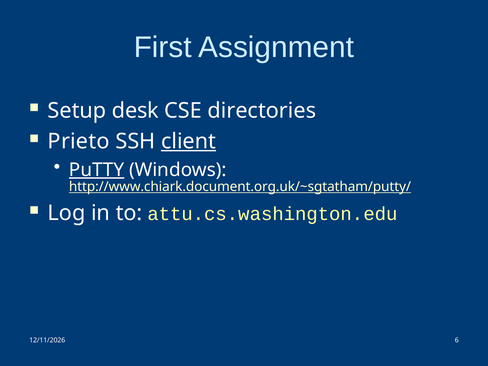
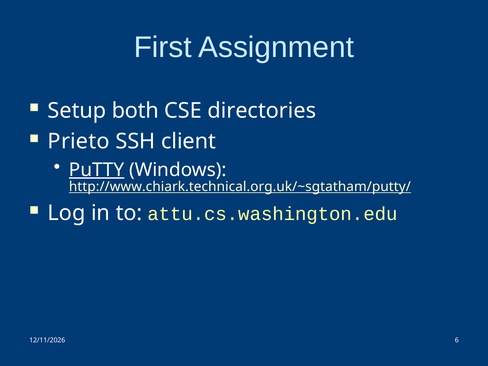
desk: desk -> both
client underline: present -> none
http://www.chiark.document.org.uk/~sgtatham/putty/: http://www.chiark.document.org.uk/~sgtatham/putty/ -> http://www.chiark.technical.org.uk/~sgtatham/putty/
